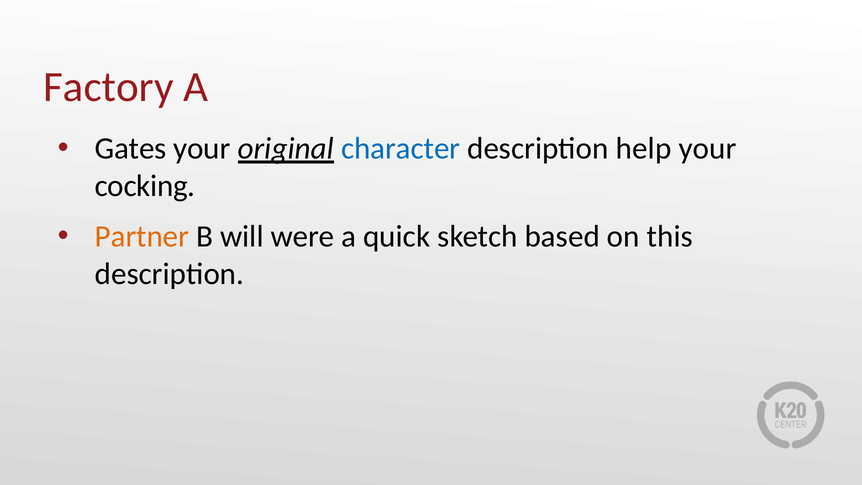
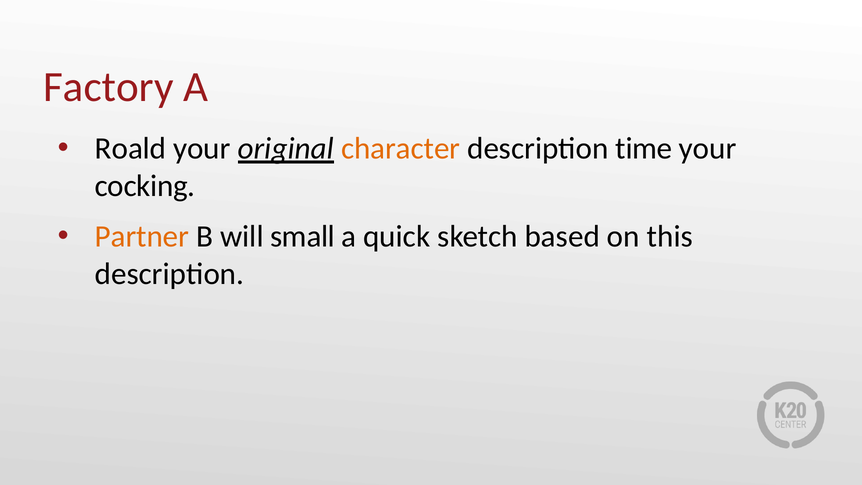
Gates: Gates -> Roald
character colour: blue -> orange
help: help -> time
were: were -> small
